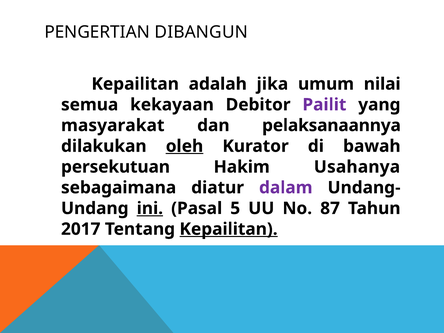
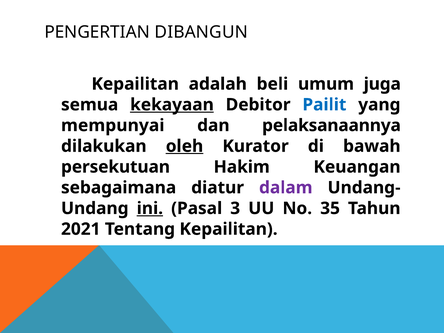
jika: jika -> beli
nilai: nilai -> juga
kekayaan underline: none -> present
Pailit colour: purple -> blue
masyarakat: masyarakat -> mempunyai
Usahanya: Usahanya -> Keuangan
5: 5 -> 3
87: 87 -> 35
2017: 2017 -> 2021
Kepailitan at (229, 229) underline: present -> none
